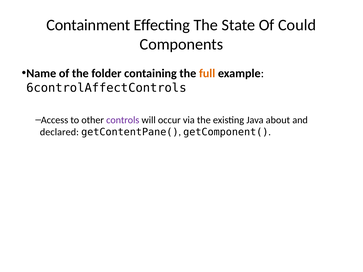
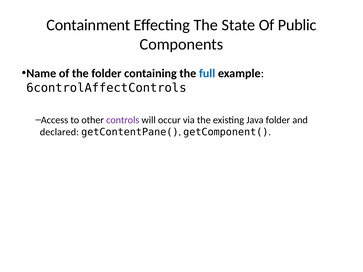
Could: Could -> Public
full colour: orange -> blue
Java about: about -> folder
